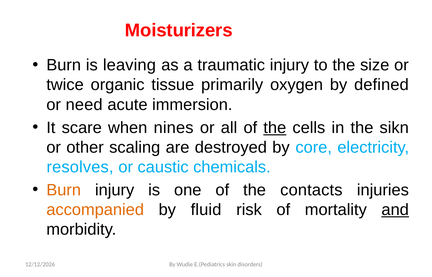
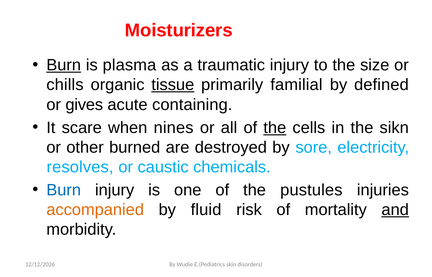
Burn at (64, 65) underline: none -> present
leaving: leaving -> plasma
twice: twice -> chills
tissue underline: none -> present
oxygen: oxygen -> familial
need: need -> gives
immersion: immersion -> containing
scaling: scaling -> burned
core: core -> sore
Burn at (64, 190) colour: orange -> blue
contacts: contacts -> pustules
